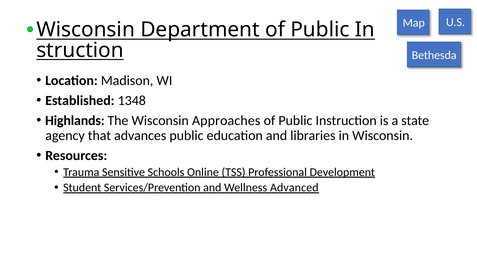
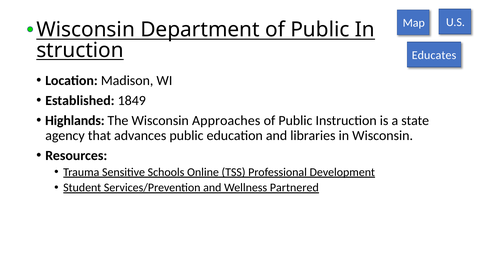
Bethesda: Bethesda -> Educates
1348: 1348 -> 1849
Advanced: Advanced -> Partnered
